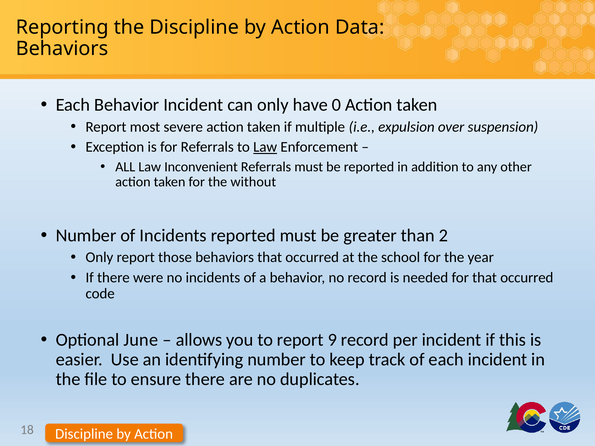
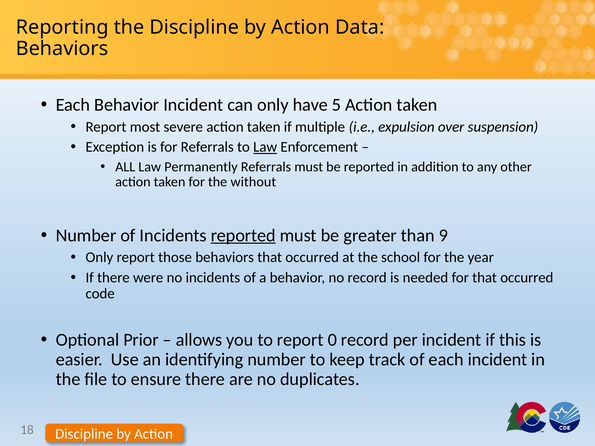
0: 0 -> 5
Inconvenient: Inconvenient -> Permanently
reported at (243, 236) underline: none -> present
2: 2 -> 9
June: June -> Prior
9: 9 -> 0
